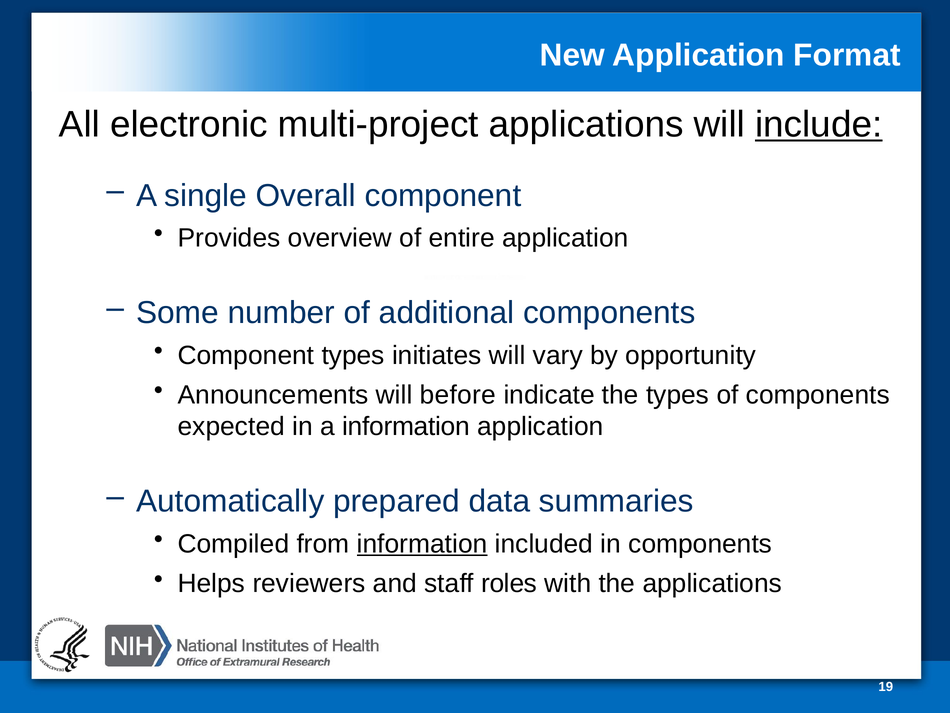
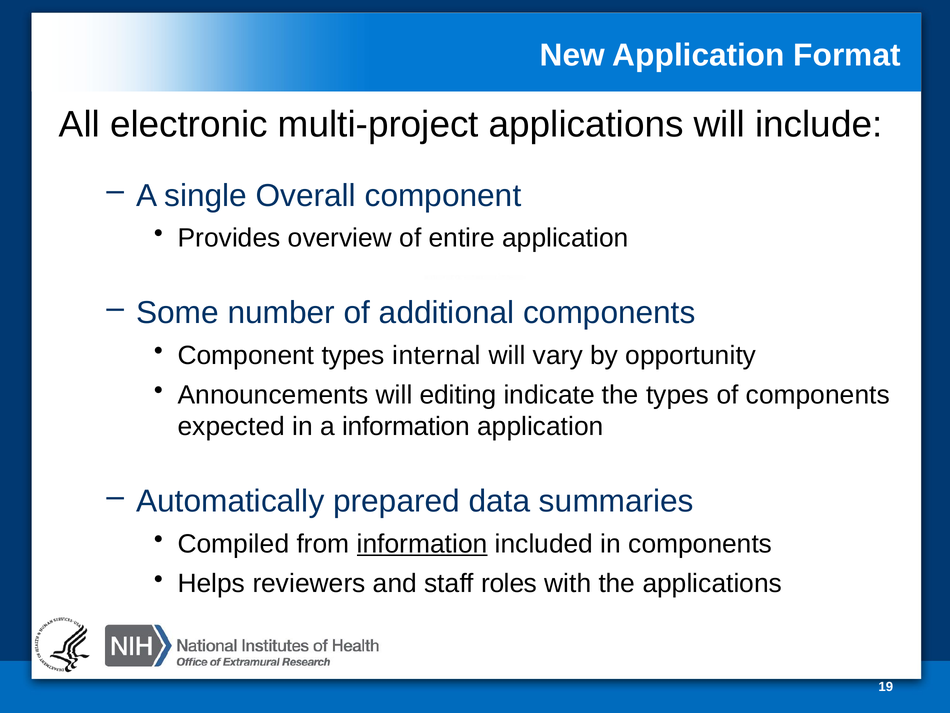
include underline: present -> none
initiates: initiates -> internal
before: before -> editing
